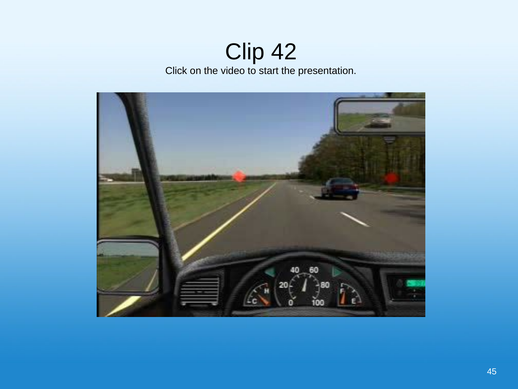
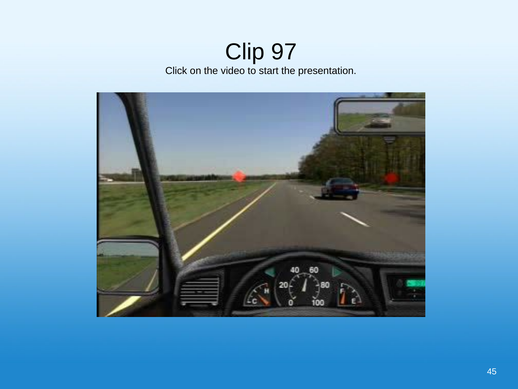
42: 42 -> 97
